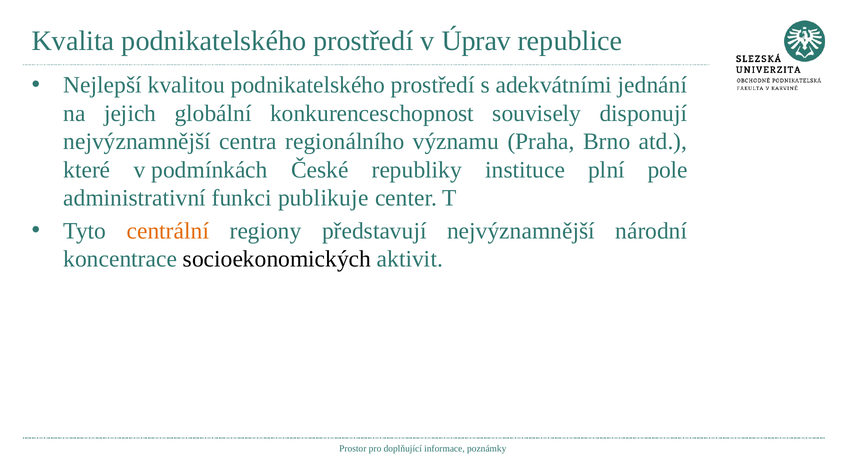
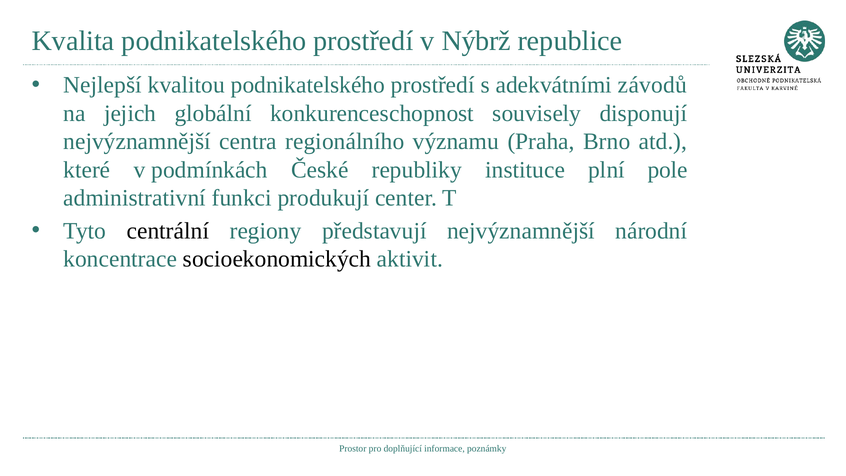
Úprav: Úprav -> Nýbrž
jednání: jednání -> závodů
publikuje: publikuje -> produkují
centrální colour: orange -> black
